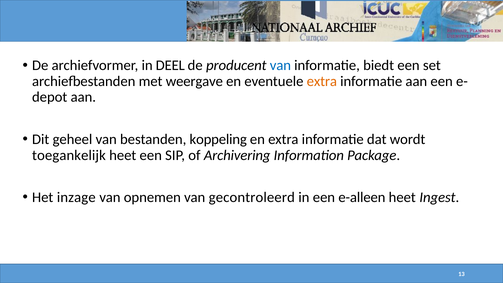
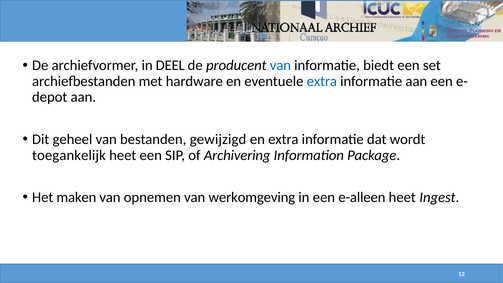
weergave: weergave -> hardware
extra at (322, 81) colour: orange -> blue
koppeling: koppeling -> gewijzigd
inzage: inzage -> maken
gecontroleerd: gecontroleerd -> werkomgeving
